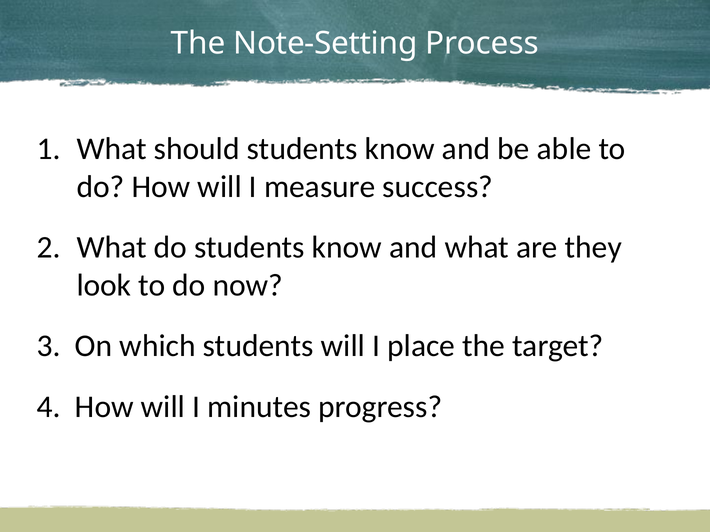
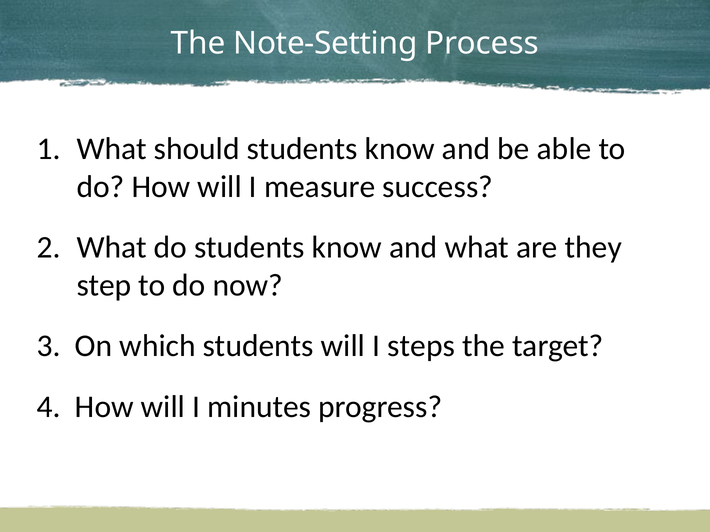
look: look -> step
place: place -> steps
